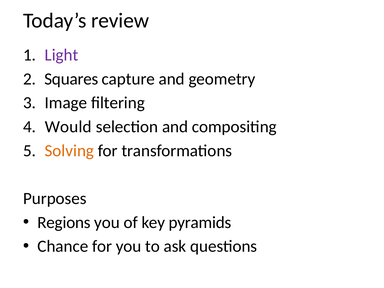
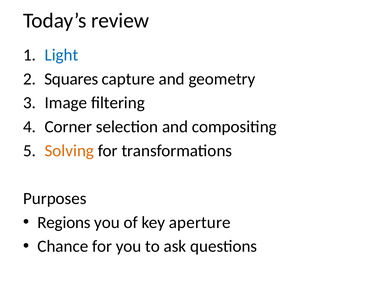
Light colour: purple -> blue
Would: Would -> Corner
pyramids: pyramids -> aperture
